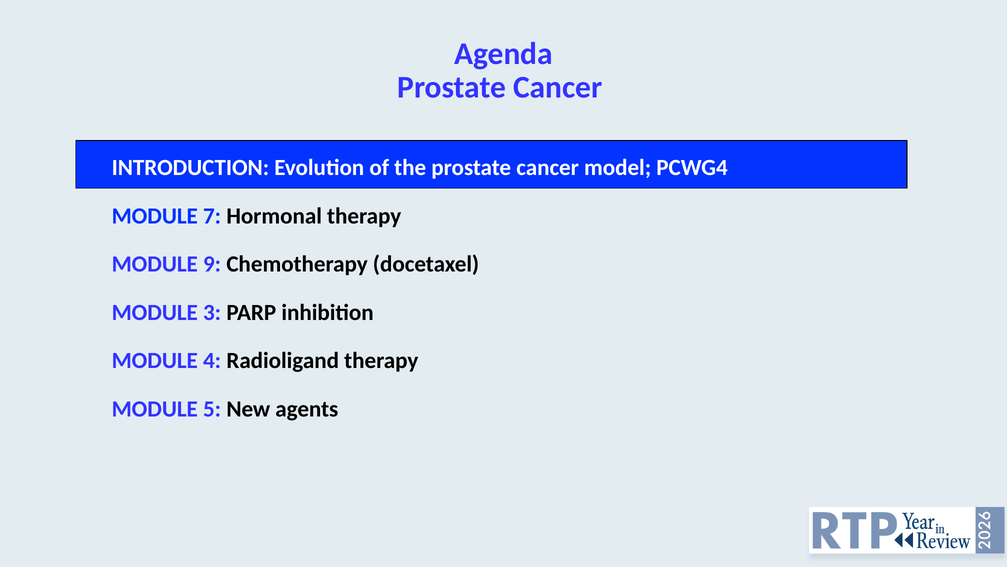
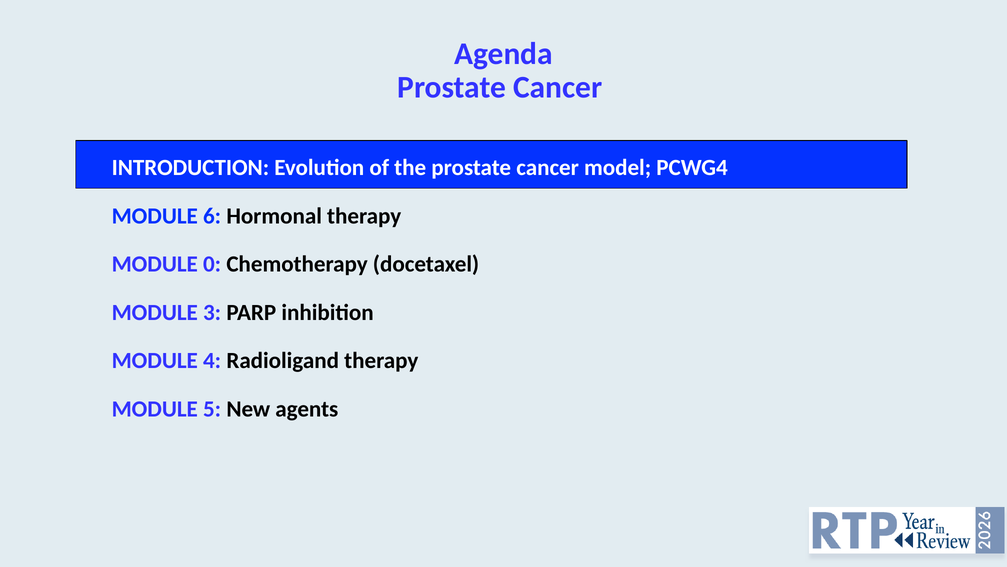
7: 7 -> 6
9: 9 -> 0
